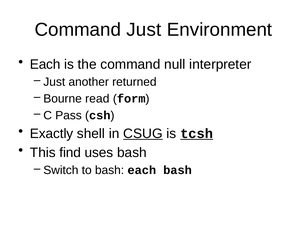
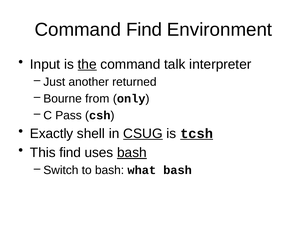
Command Just: Just -> Find
Each at (45, 64): Each -> Input
the underline: none -> present
null: null -> talk
read: read -> from
form: form -> only
bash at (132, 153) underline: none -> present
bash each: each -> what
